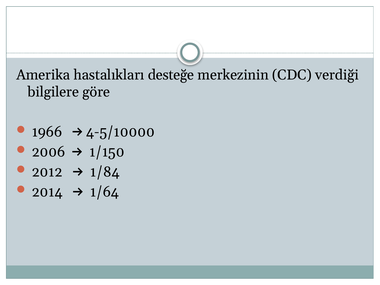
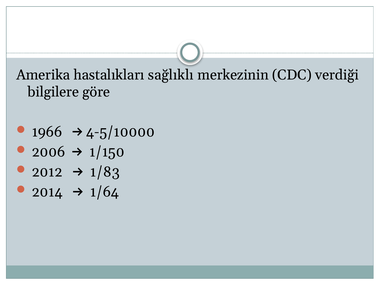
desteğe: desteğe -> sağlıklı
1/84: 1/84 -> 1/83
